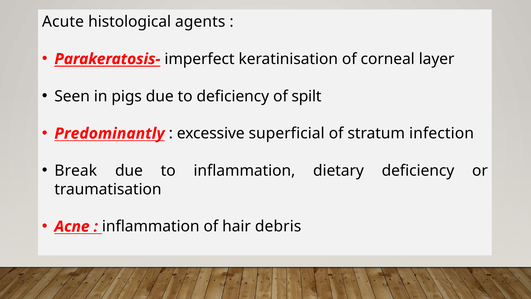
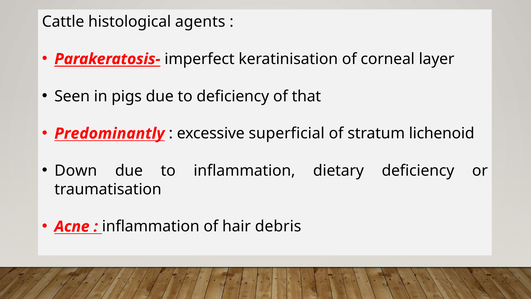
Acute: Acute -> Cattle
spilt: spilt -> that
infection: infection -> lichenoid
Break: Break -> Down
